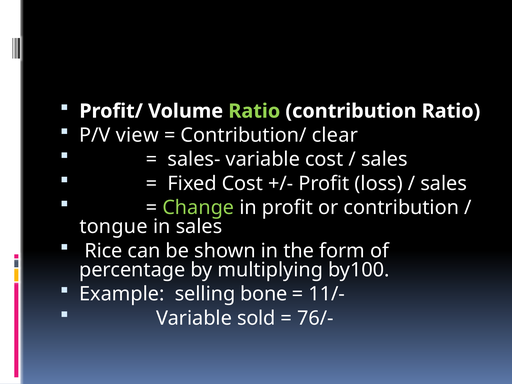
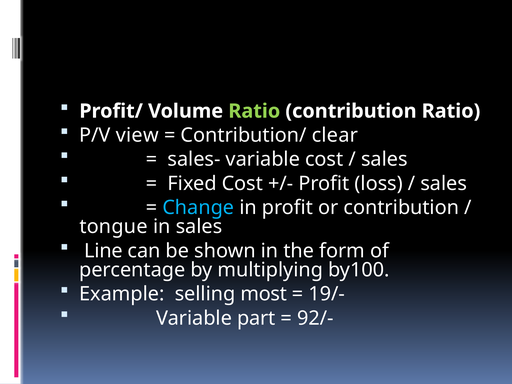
Change colour: light green -> light blue
Rice: Rice -> Line
bone: bone -> most
11/-: 11/- -> 19/-
sold: sold -> part
76/-: 76/- -> 92/-
